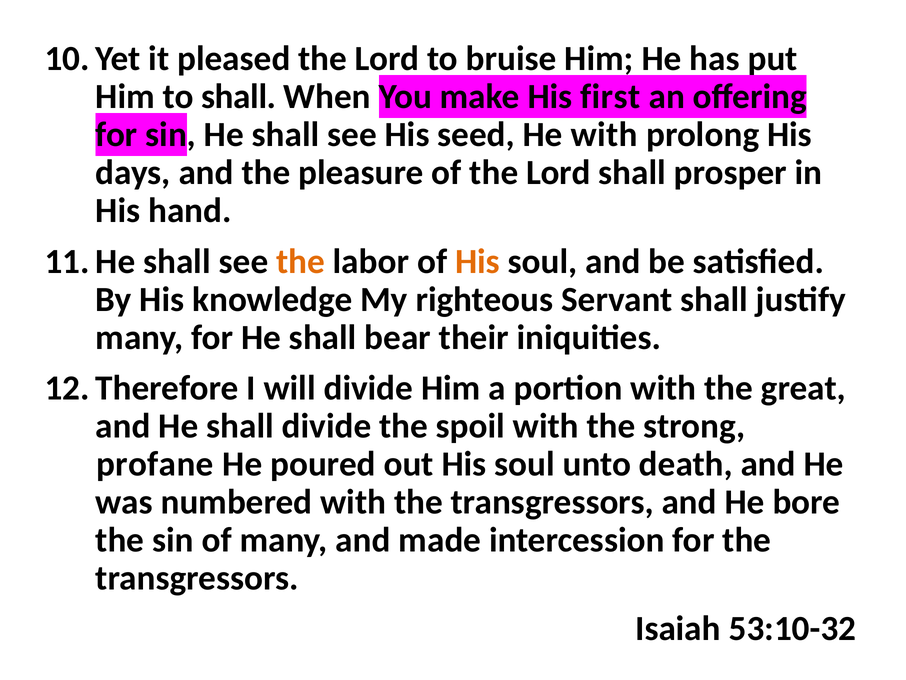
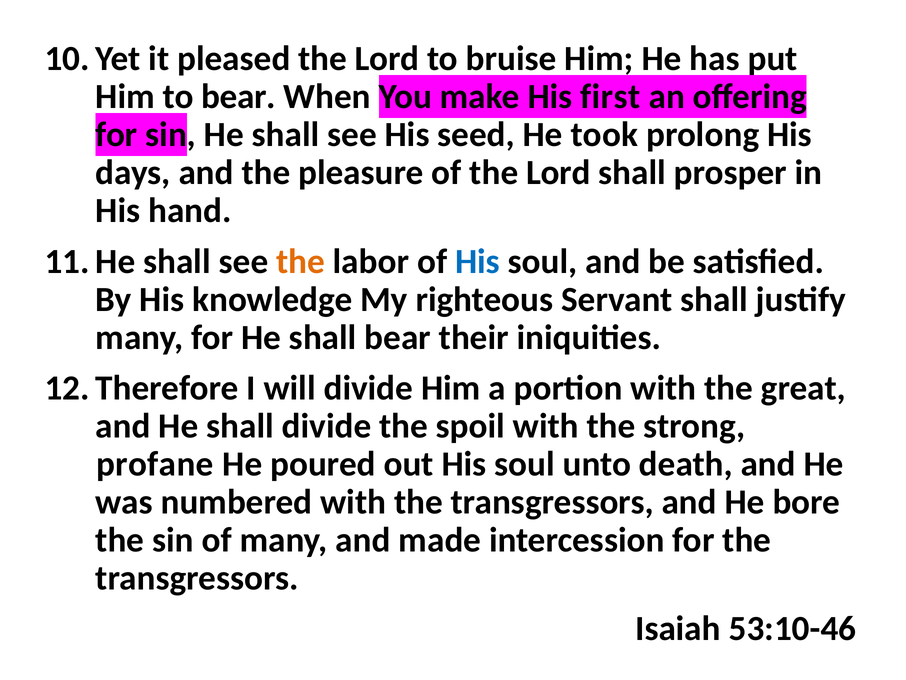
shall at (239, 97): shall -> bear
He with: with -> took
His at (478, 261) colour: orange -> blue
53:10-32: 53:10-32 -> 53:10-46
